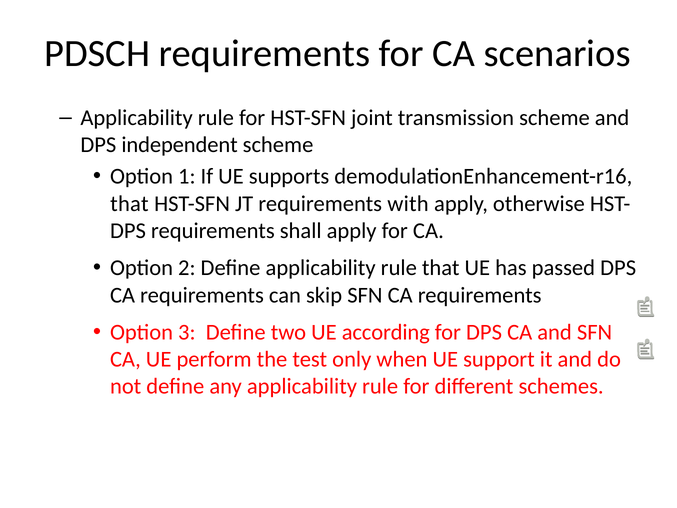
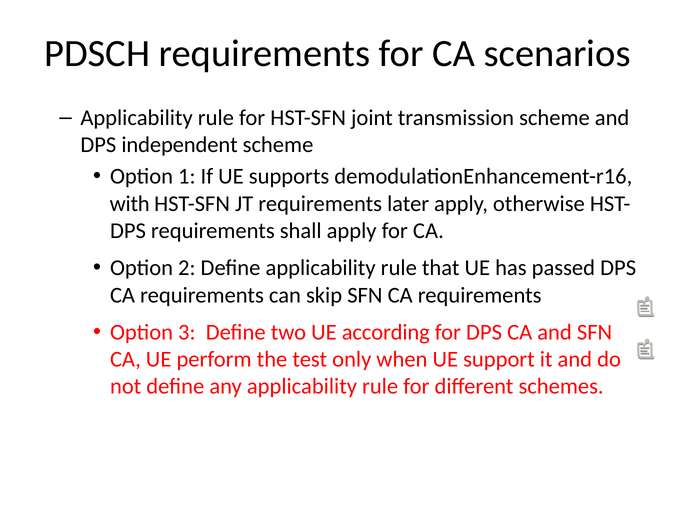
that at (129, 204): that -> with
with: with -> later
